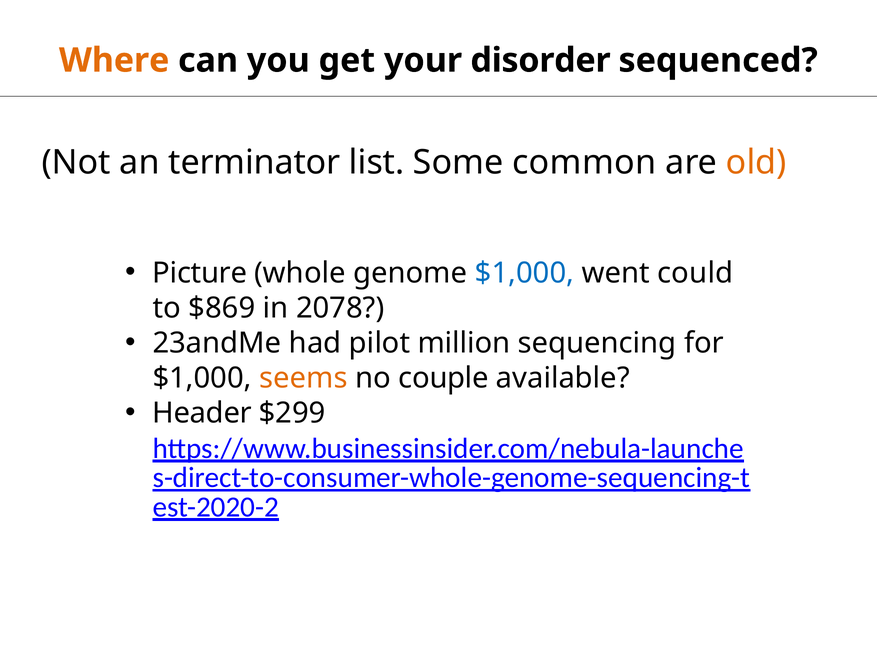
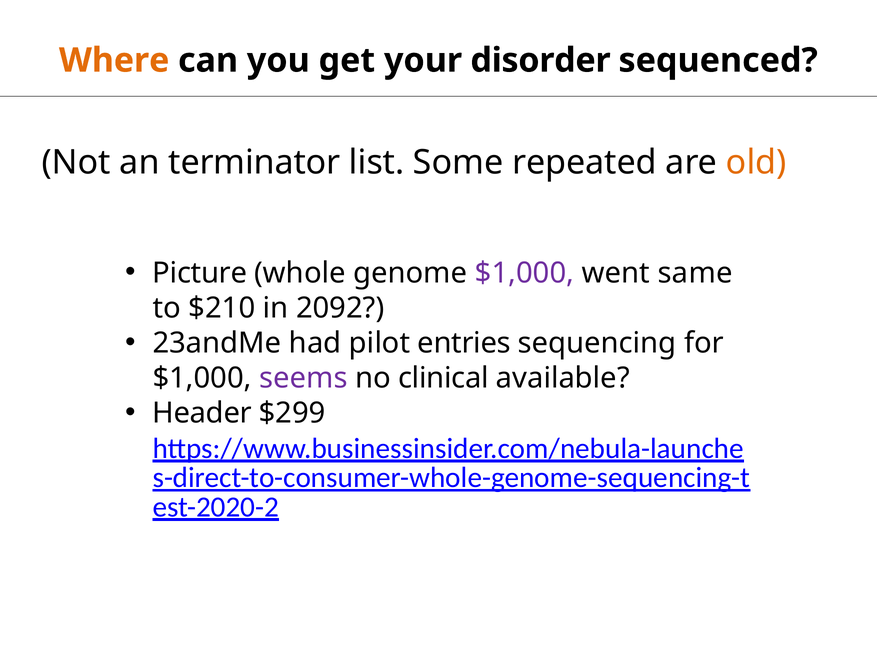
common: common -> repeated
$1,000 at (524, 273) colour: blue -> purple
could: could -> same
$869: $869 -> $210
2078: 2078 -> 2092
million: million -> entries
seems colour: orange -> purple
couple: couple -> clinical
